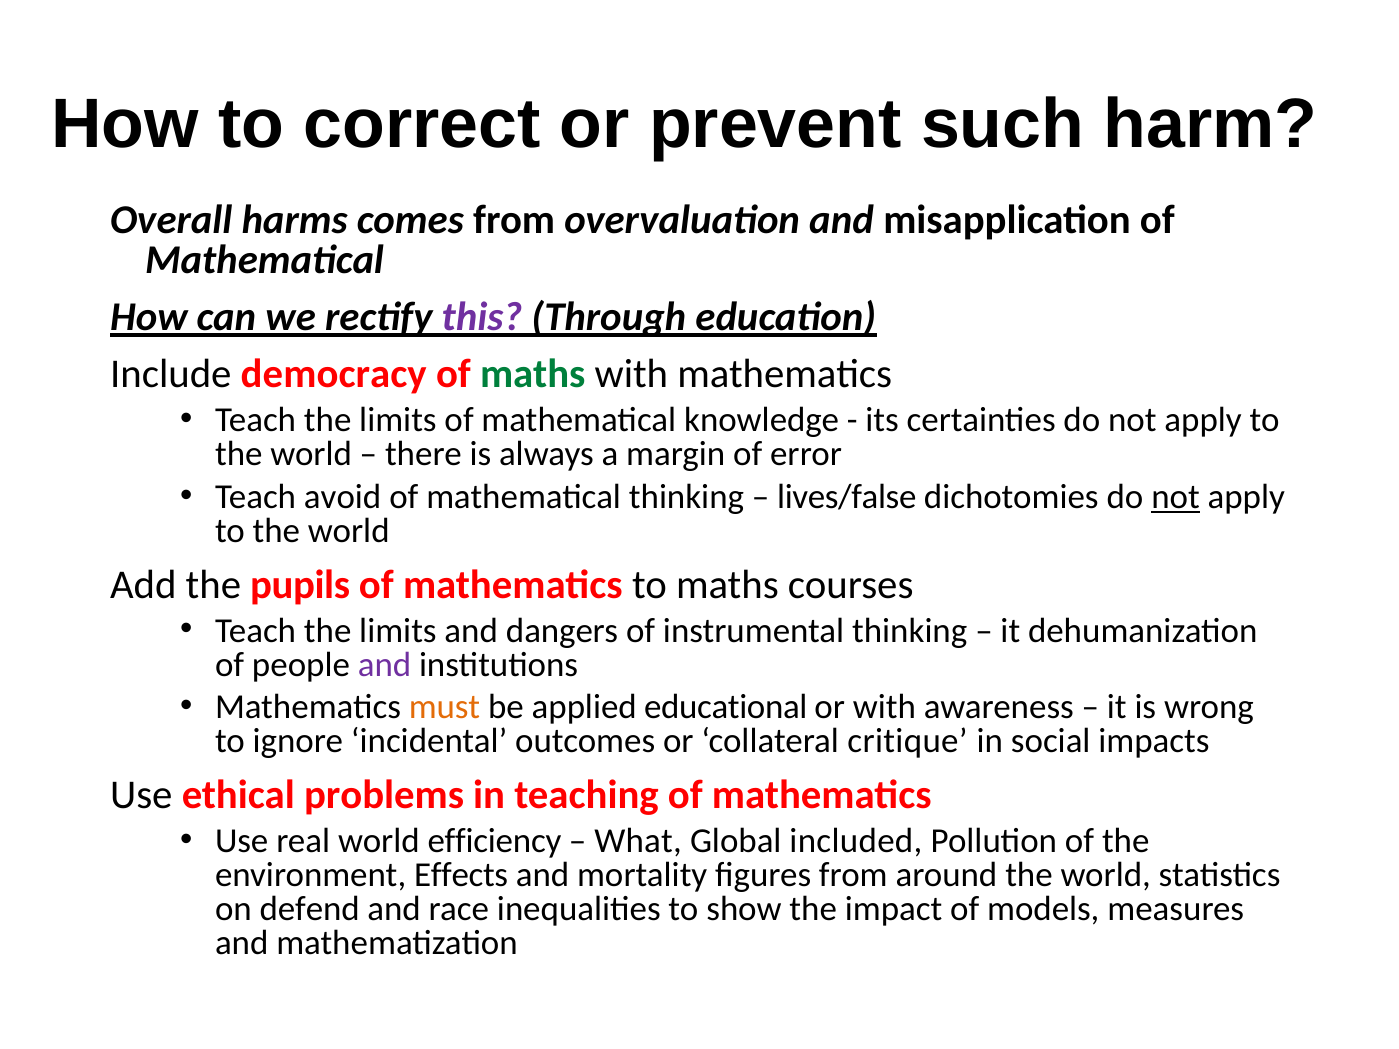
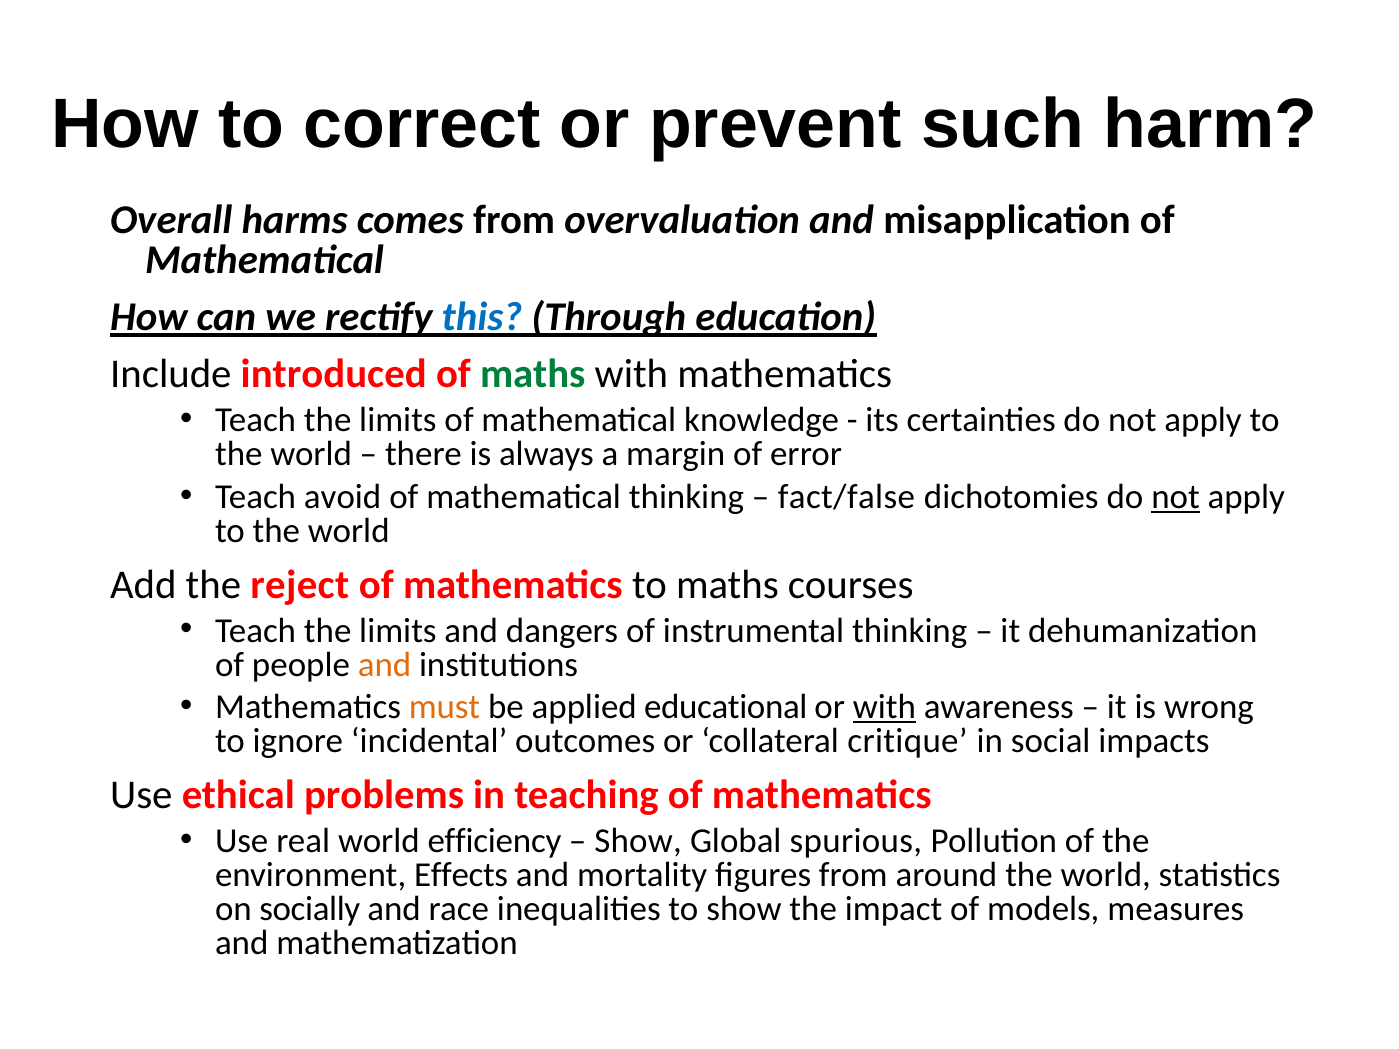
this colour: purple -> blue
democracy: democracy -> introduced
lives/false: lives/false -> fact/false
pupils: pupils -> reject
and at (385, 665) colour: purple -> orange
with at (884, 707) underline: none -> present
What at (638, 841): What -> Show
included: included -> spurious
defend: defend -> socially
